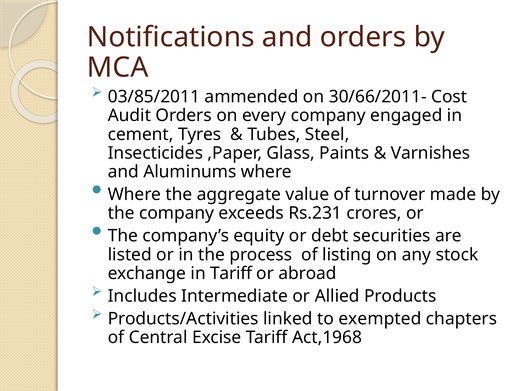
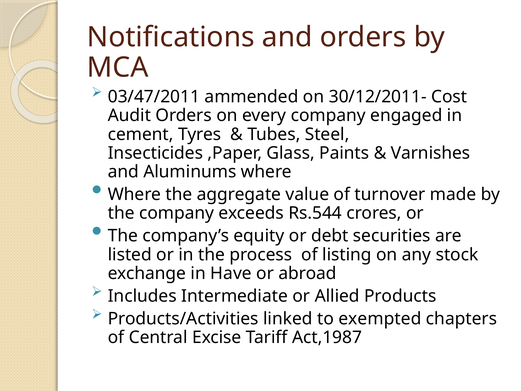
03/85/2011: 03/85/2011 -> 03/47/2011
30/66/2011-: 30/66/2011- -> 30/12/2011-
Rs.231: Rs.231 -> Rs.544
in Tariff: Tariff -> Have
Act,1968: Act,1968 -> Act,1987
